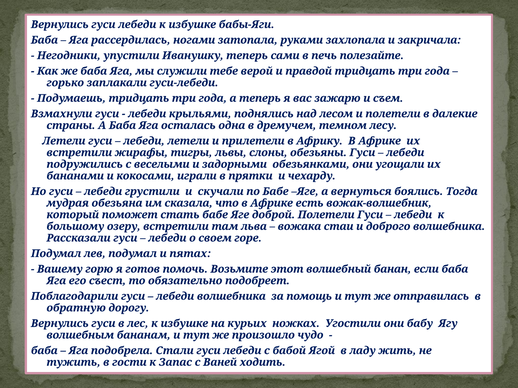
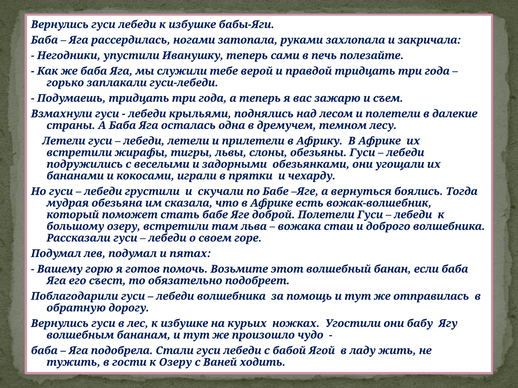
к Запас: Запас -> Озеру
